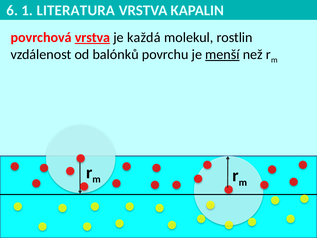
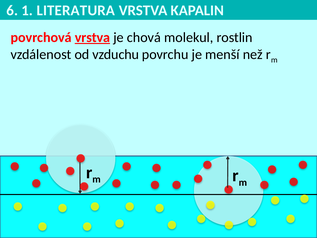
každá: každá -> chová
balónků: balónků -> vzduchu
menší underline: present -> none
